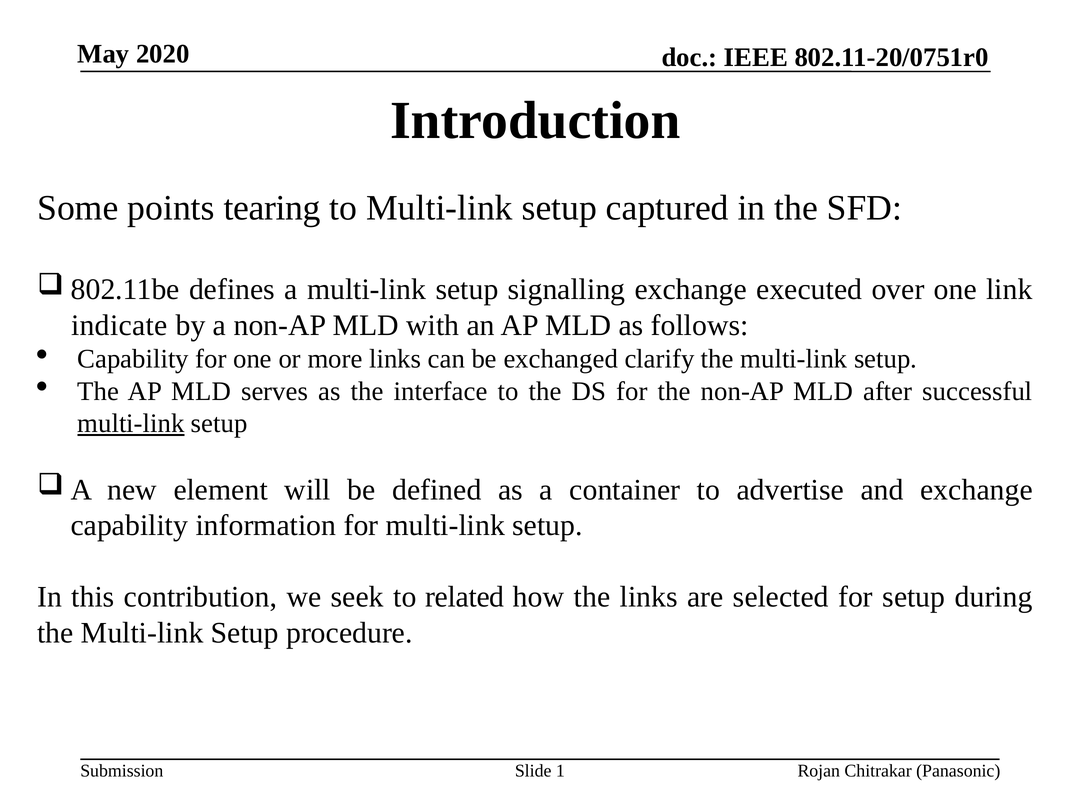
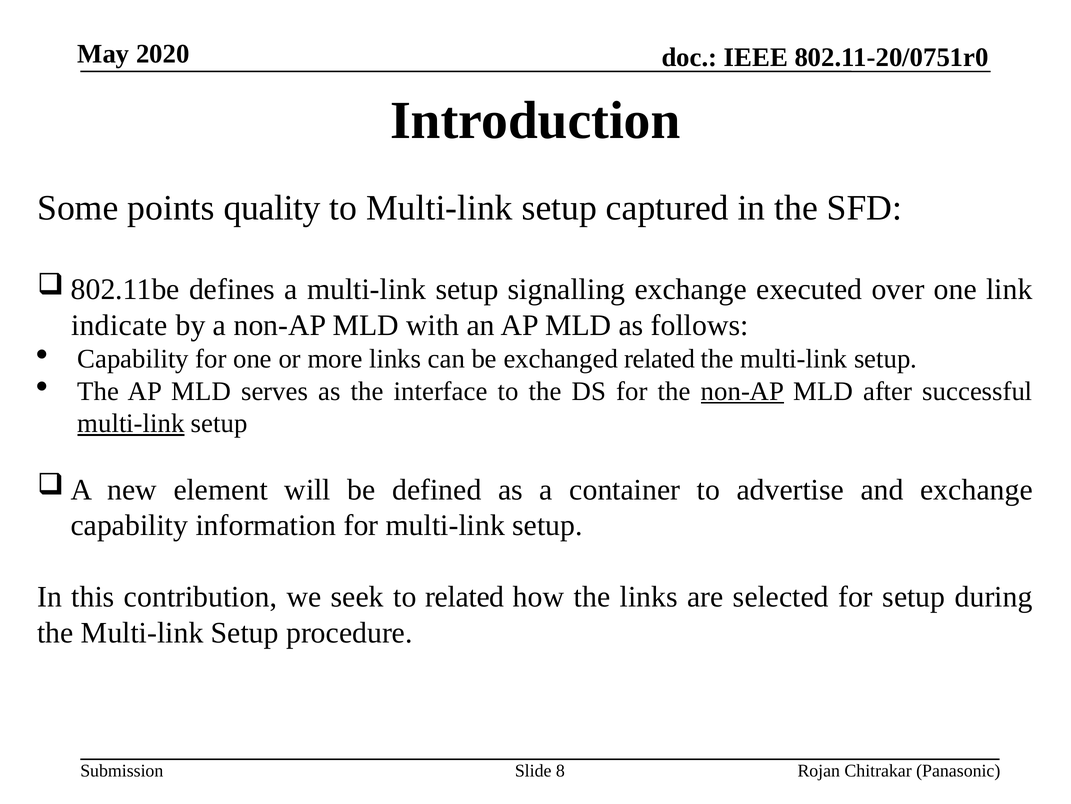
tearing: tearing -> quality
exchanged clarify: clarify -> related
non-AP at (742, 391) underline: none -> present
1: 1 -> 8
